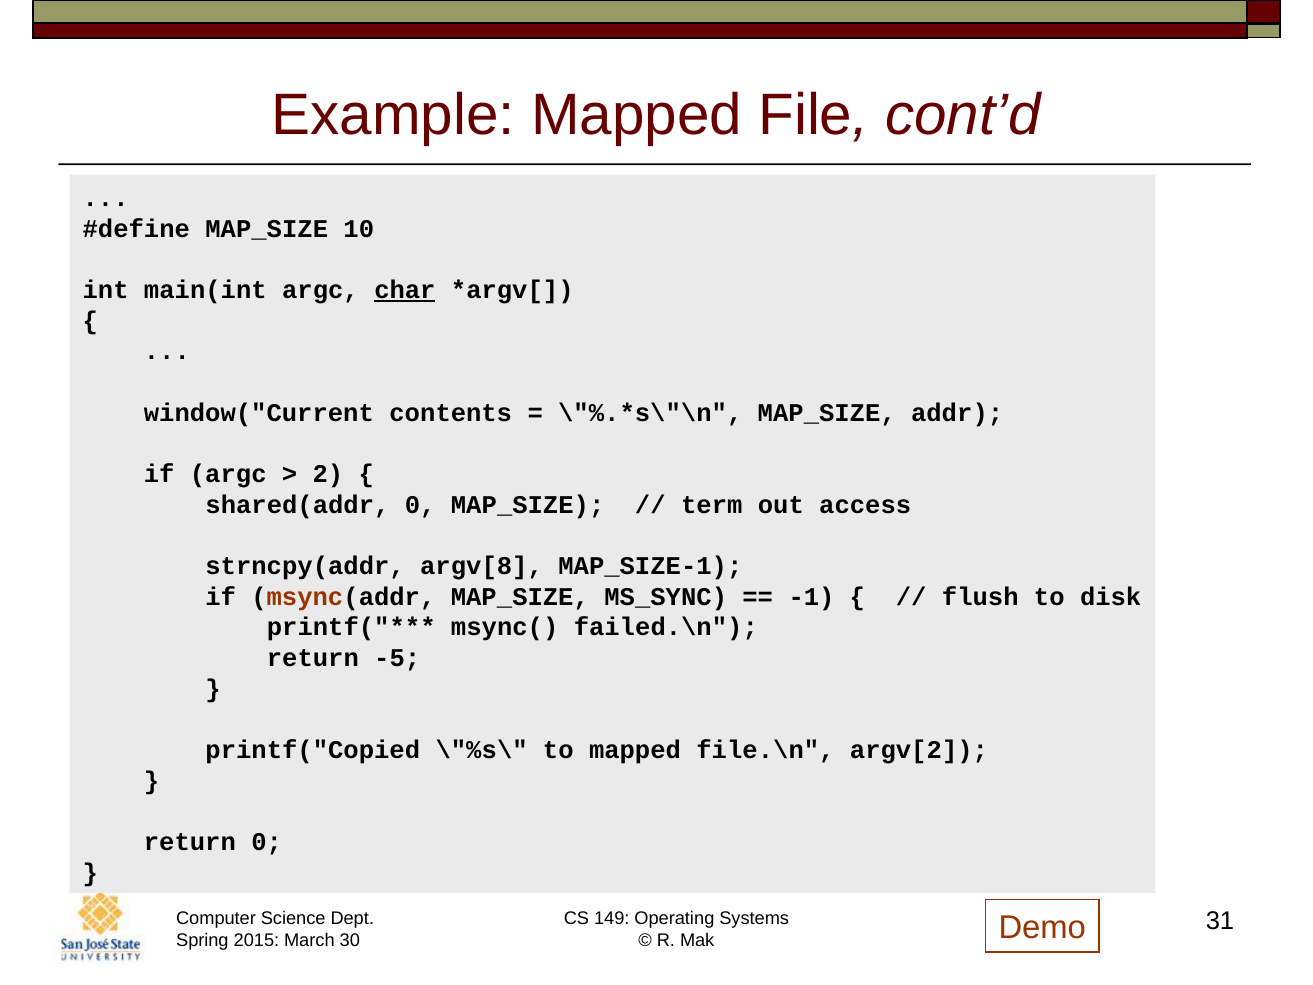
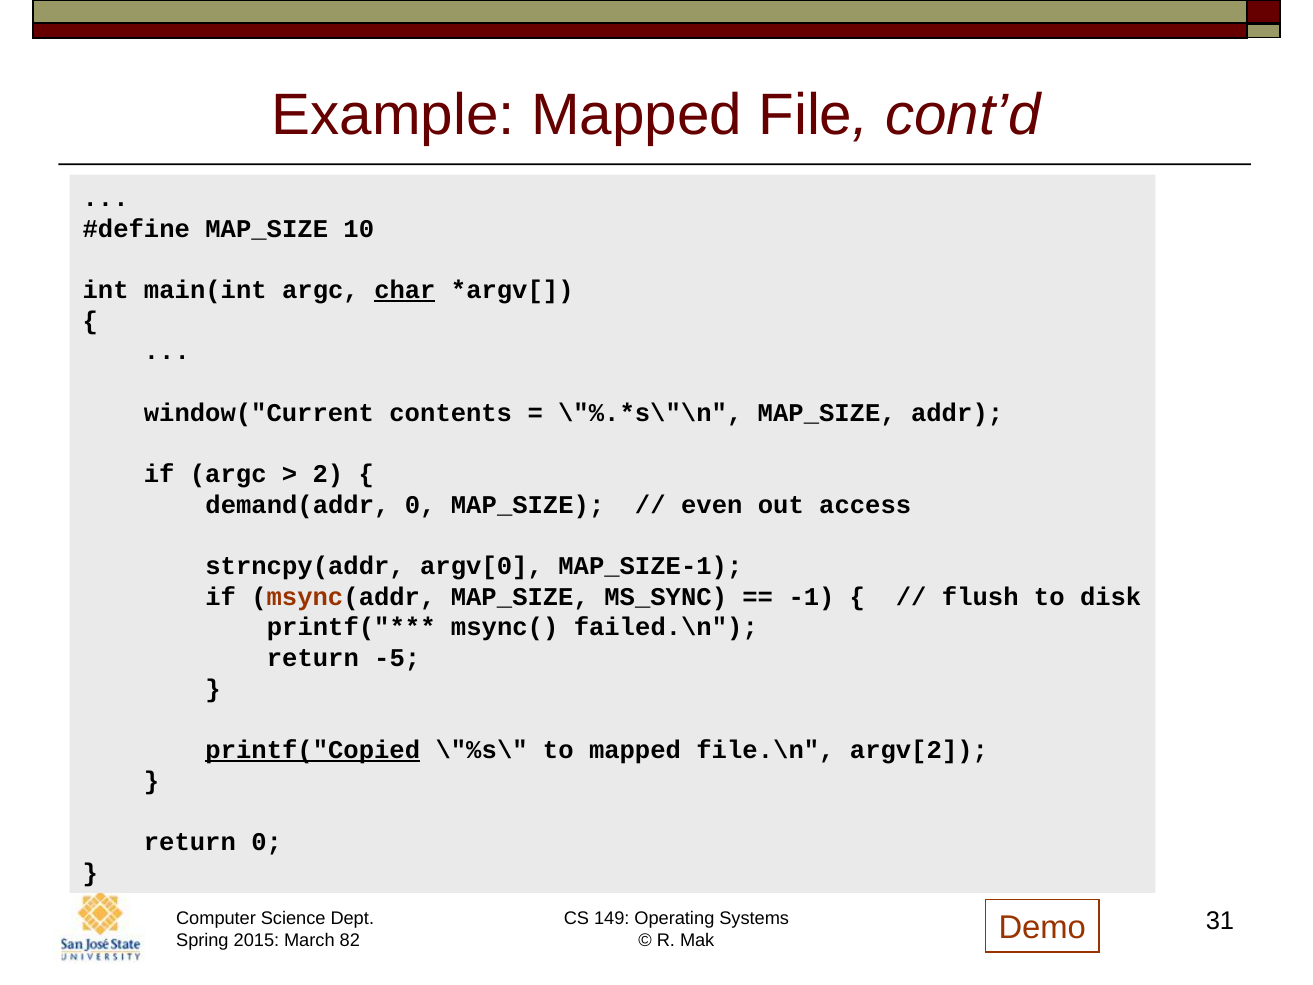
shared(addr: shared(addr -> demand(addr
term: term -> even
argv[8: argv[8 -> argv[0
printf("Copied underline: none -> present
30: 30 -> 82
